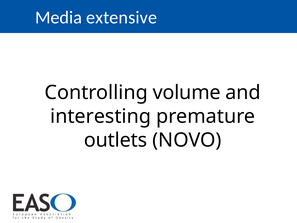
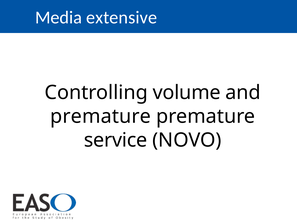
interesting at (101, 116): interesting -> premature
outlets: outlets -> service
